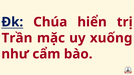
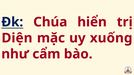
Trần: Trần -> Diện
